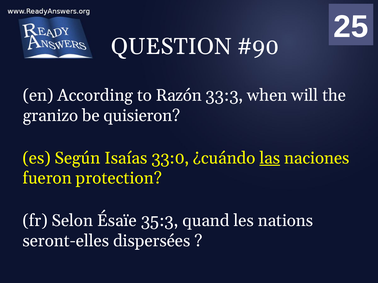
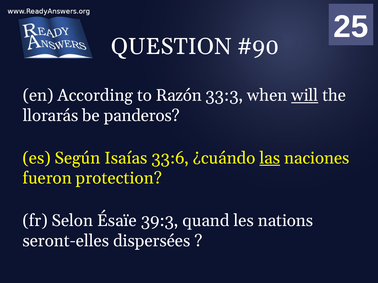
will underline: none -> present
granizo: granizo -> llorarás
quisieron: quisieron -> panderos
33:0: 33:0 -> 33:6
35:3: 35:3 -> 39:3
